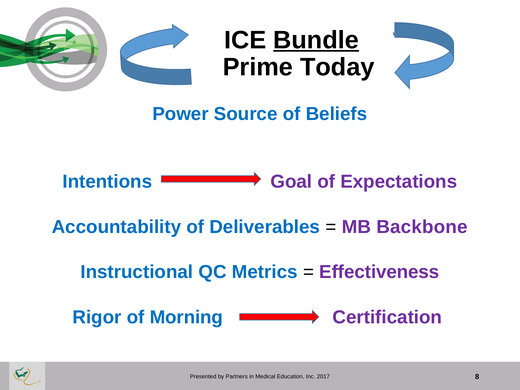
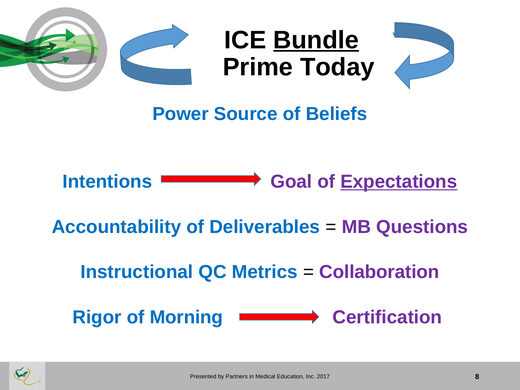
Expectations underline: none -> present
Backbone: Backbone -> Questions
Effectiveness: Effectiveness -> Collaboration
